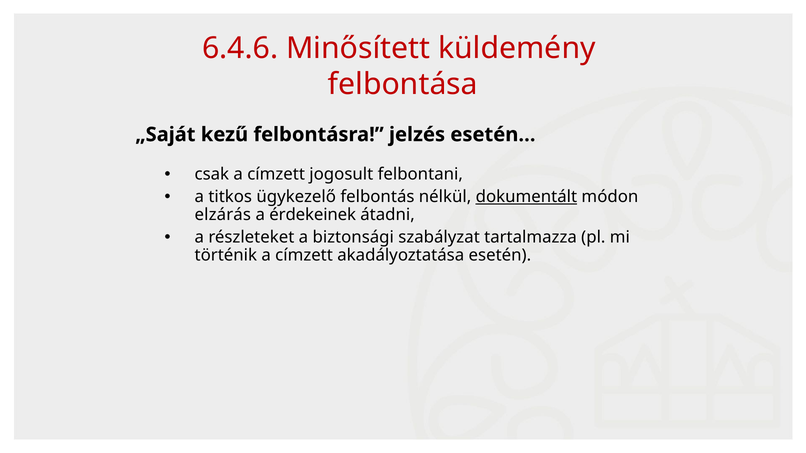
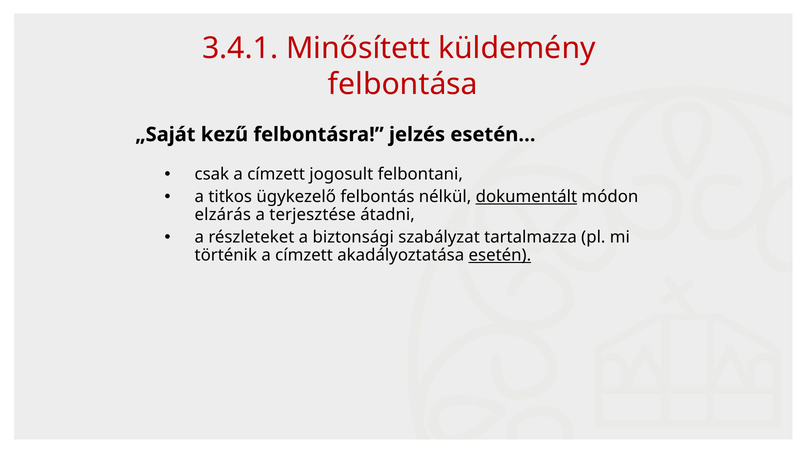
6.4.6: 6.4.6 -> 3.4.1
érdekeinek: érdekeinek -> terjesztése
esetén underline: none -> present
